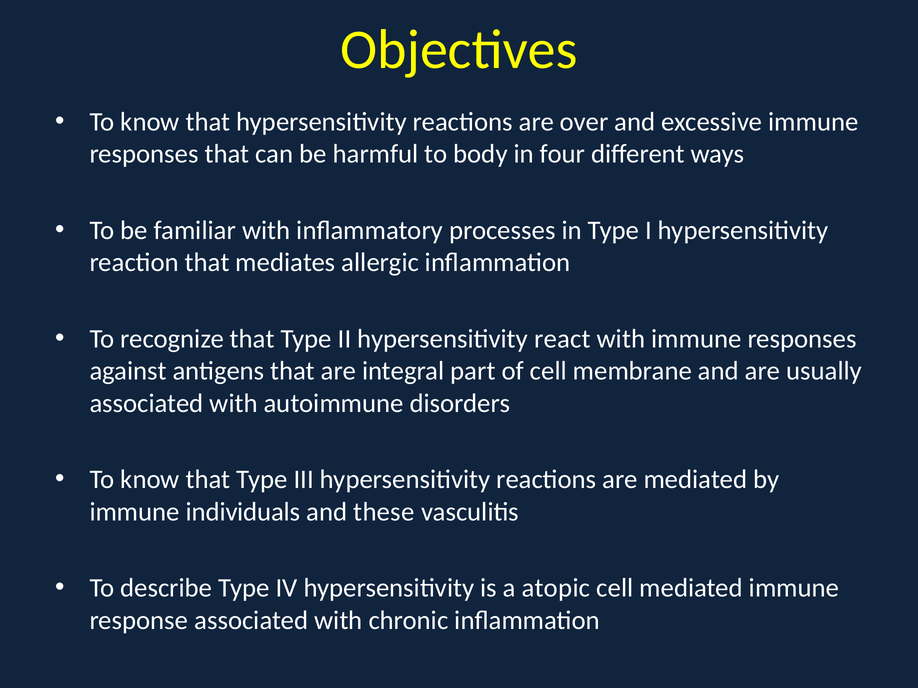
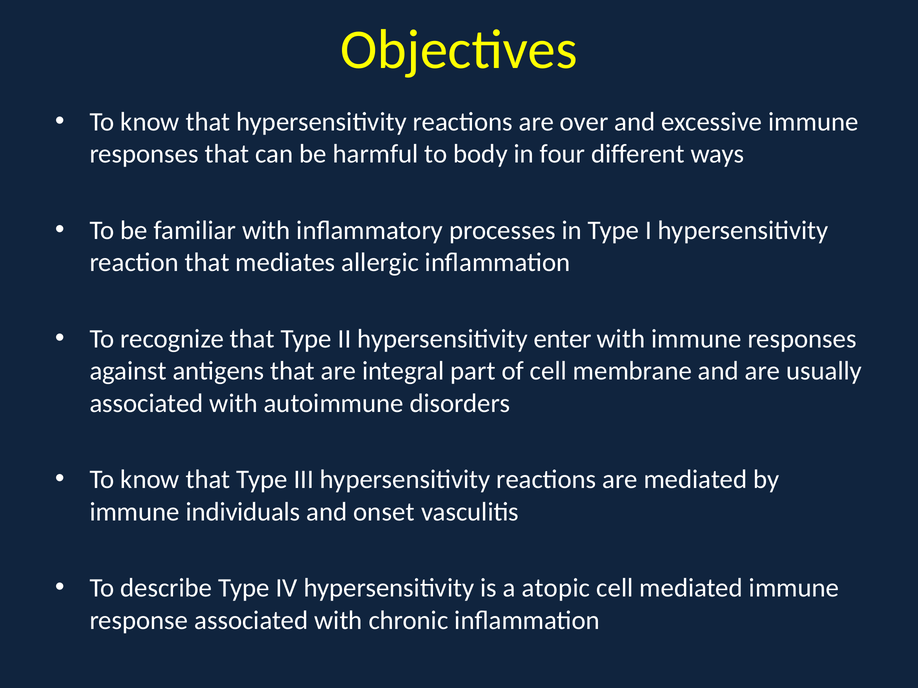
react: react -> enter
these: these -> onset
